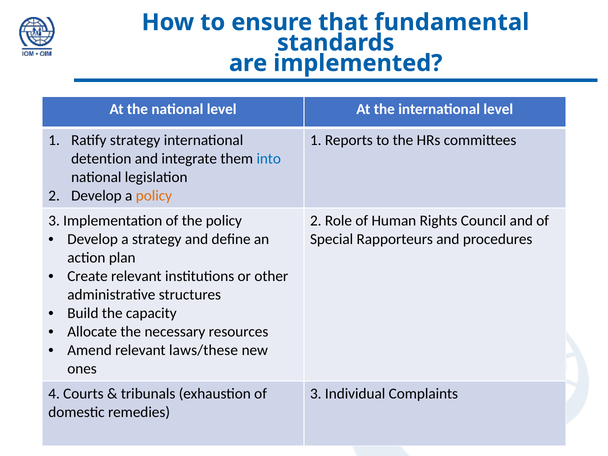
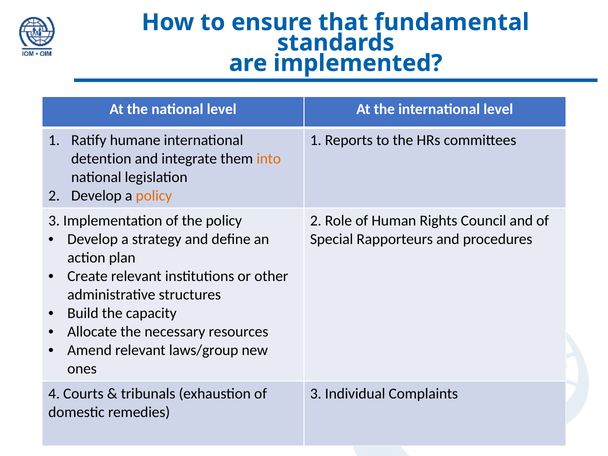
Ratify strategy: strategy -> humane
into colour: blue -> orange
laws/these: laws/these -> laws/group
